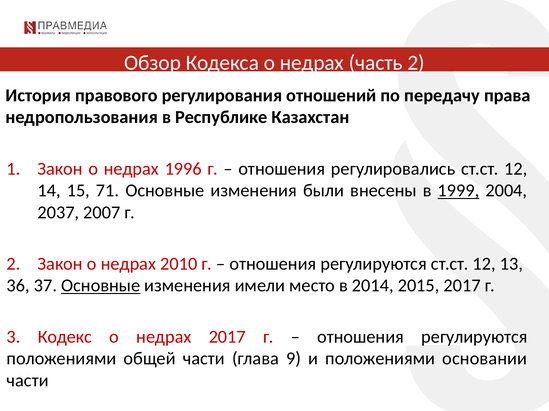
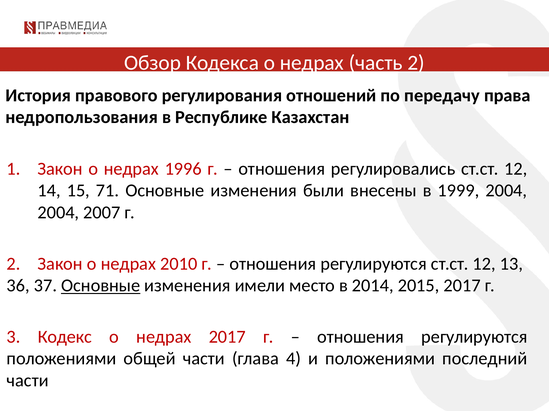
1999 underline: present -> none
2037 at (58, 213): 2037 -> 2004
9: 9 -> 4
основании: основании -> последний
